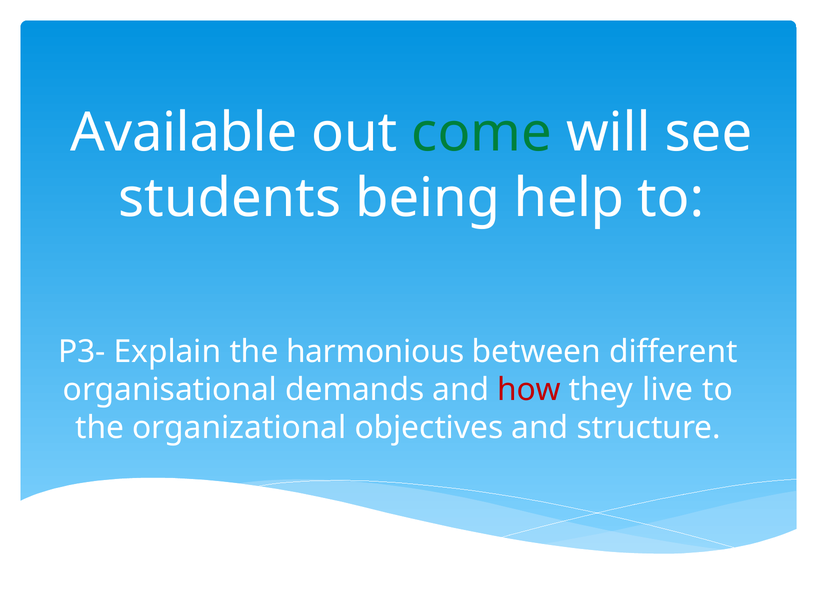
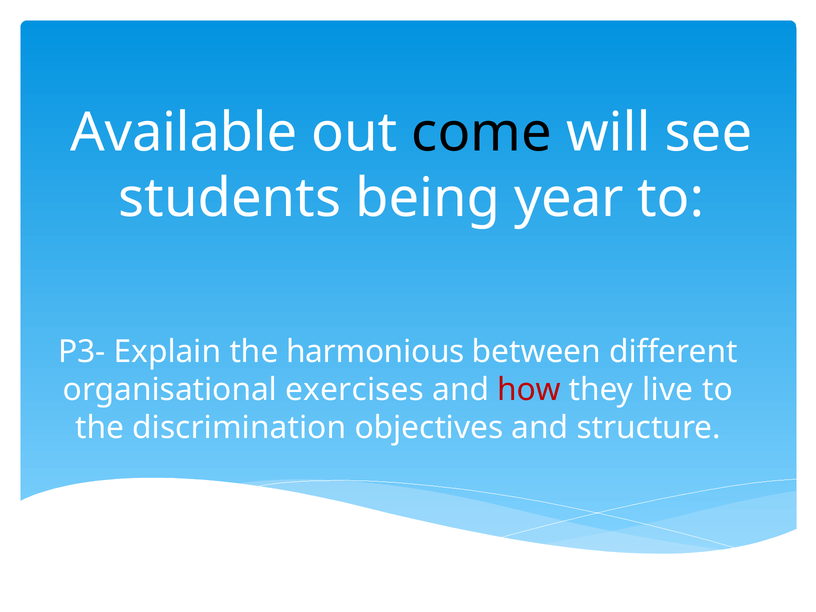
come colour: green -> black
help: help -> year
demands: demands -> exercises
organizational: organizational -> discrimination
